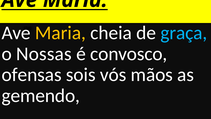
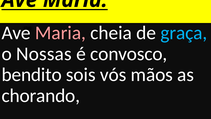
Maria at (60, 33) colour: yellow -> pink
ofensas: ofensas -> bendito
gemendo: gemendo -> chorando
